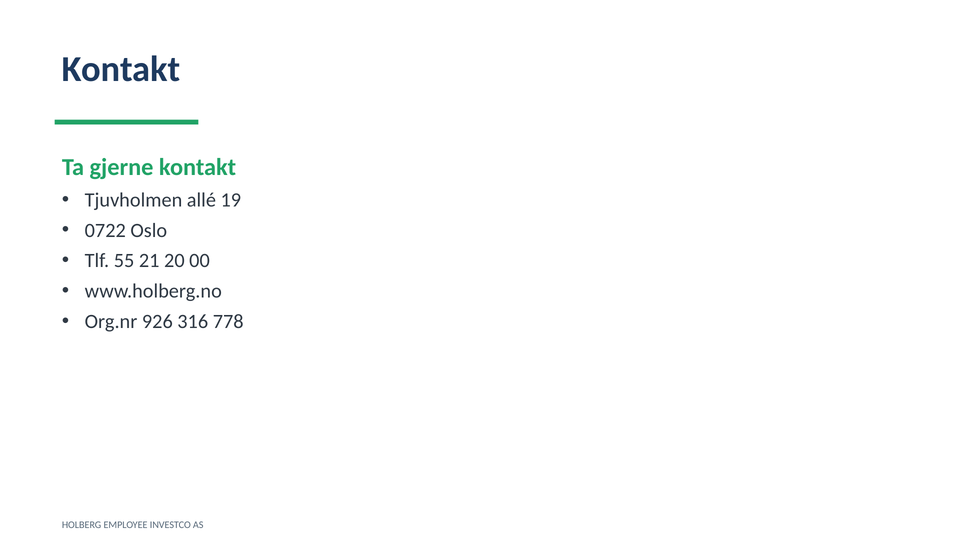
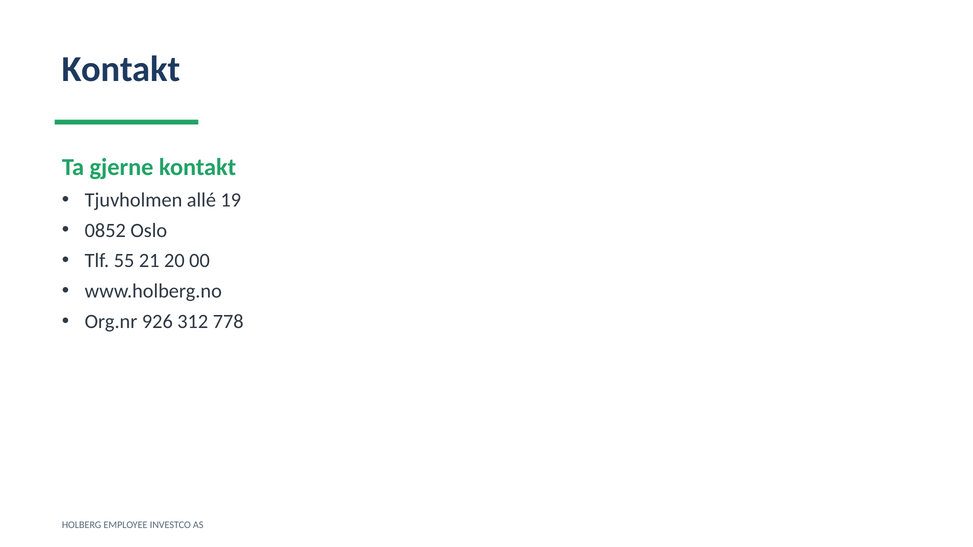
0722: 0722 -> 0852
316: 316 -> 312
